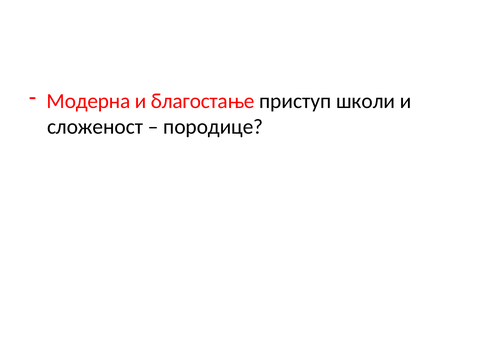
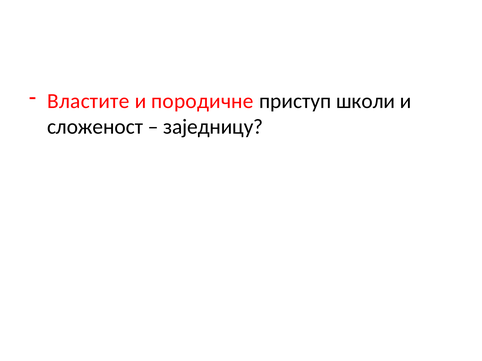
Модерна: Модерна -> Властите
благостање: благостање -> породичне
породице: породице -> заједницу
